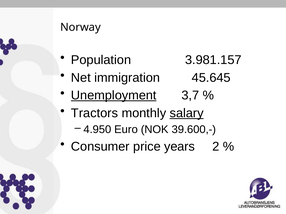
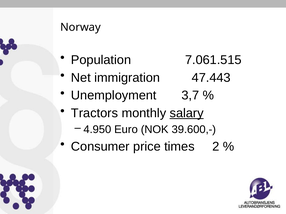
3.981.157: 3.981.157 -> 7.061.515
45.645: 45.645 -> 47.443
Unemployment underline: present -> none
years: years -> times
